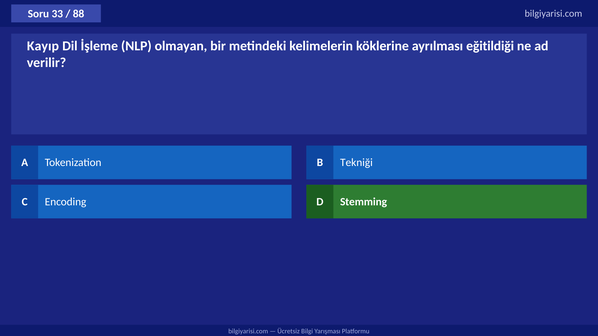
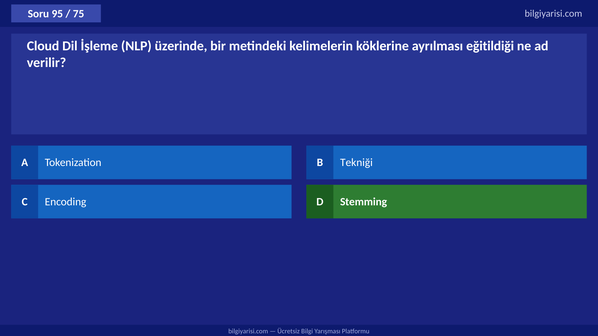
33: 33 -> 95
88: 88 -> 75
Kayıp: Kayıp -> Cloud
olmayan: olmayan -> üzerinde
